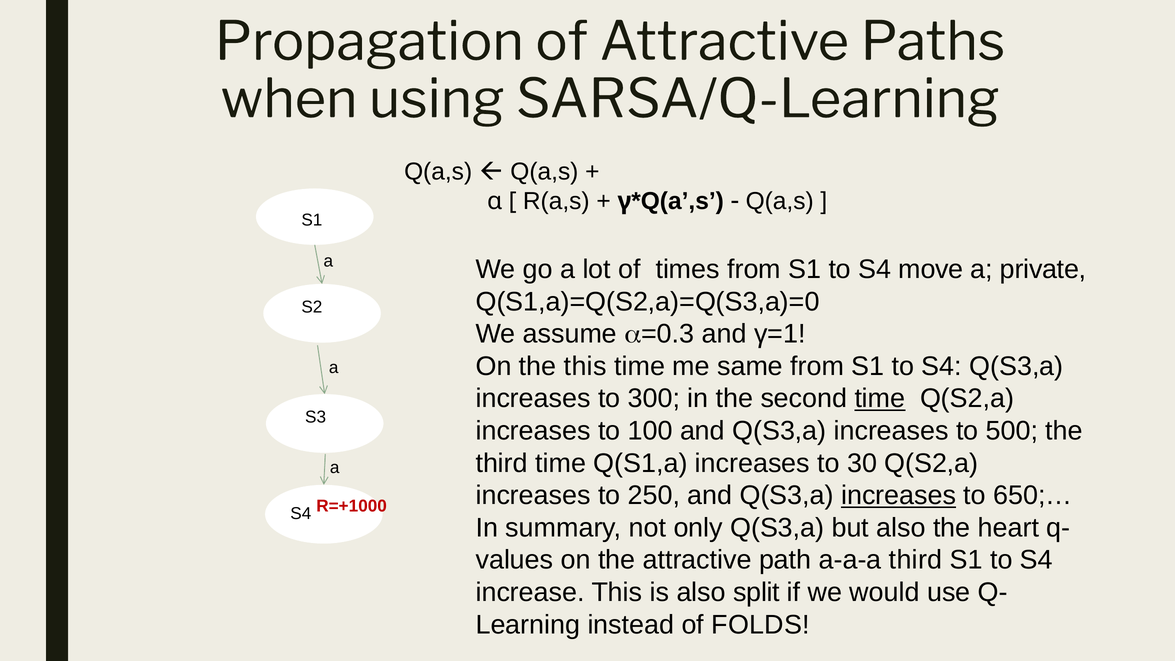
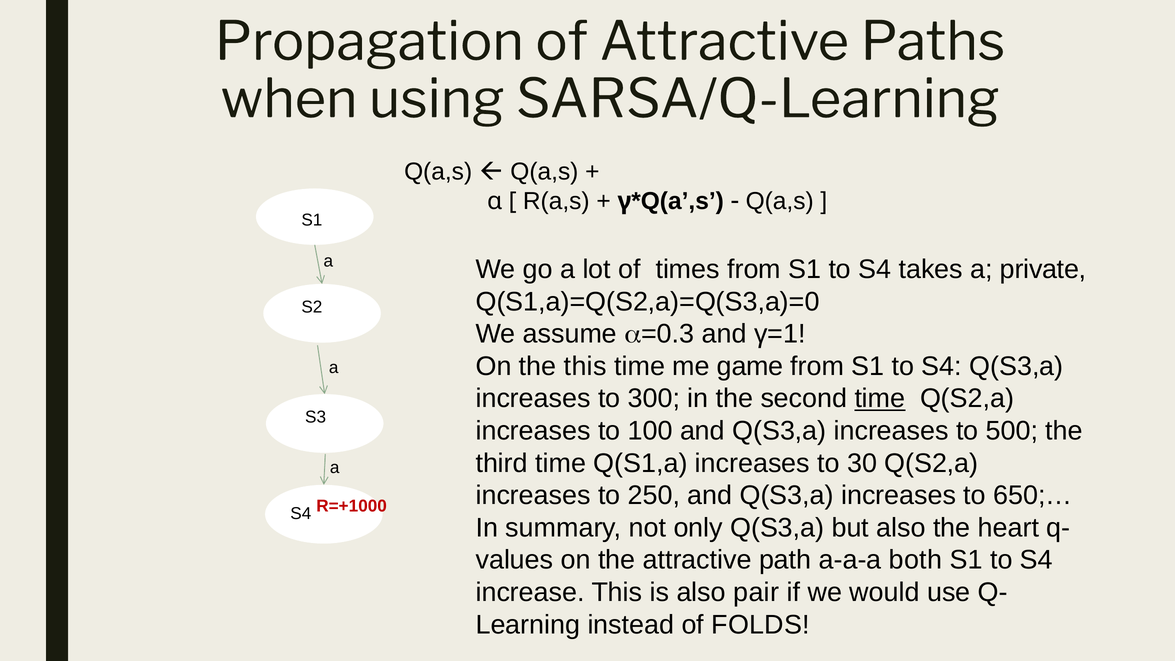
move: move -> takes
same: same -> game
increases at (899, 495) underline: present -> none
a-a-a third: third -> both
split: split -> pair
